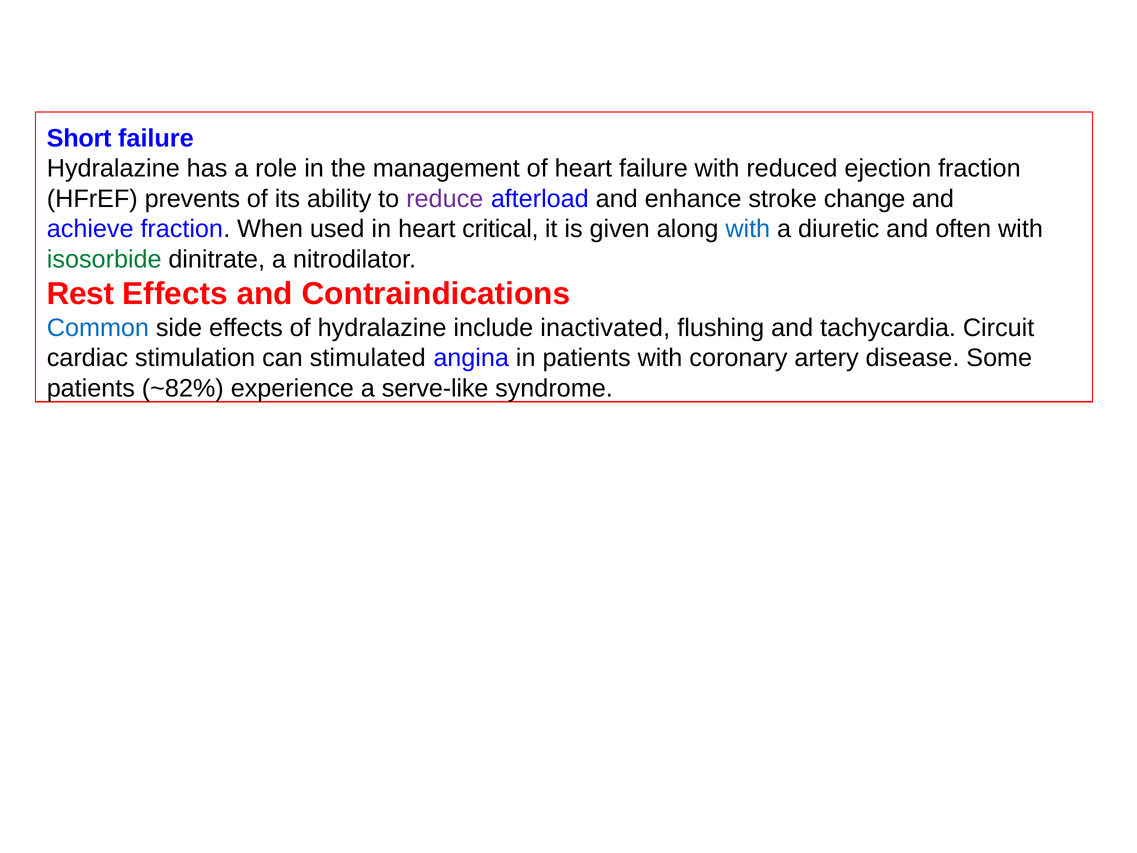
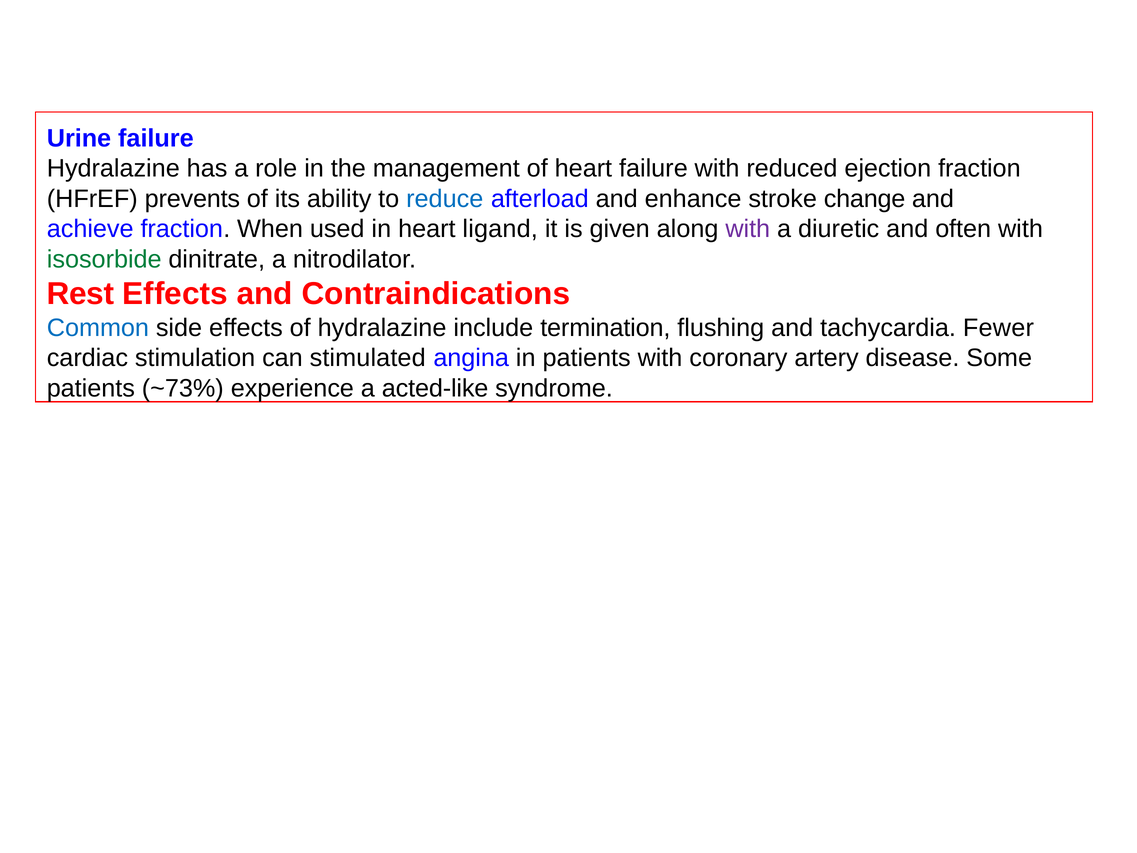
Short: Short -> Urine
reduce colour: purple -> blue
critical: critical -> ligand
with at (748, 229) colour: blue -> purple
inactivated: inactivated -> termination
Circuit: Circuit -> Fewer
~82%: ~82% -> ~73%
serve-like: serve-like -> acted-like
